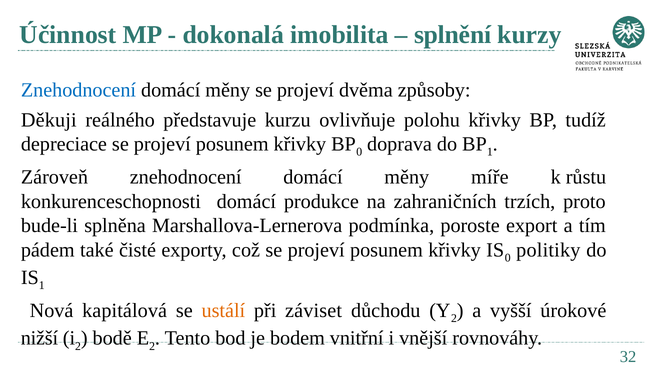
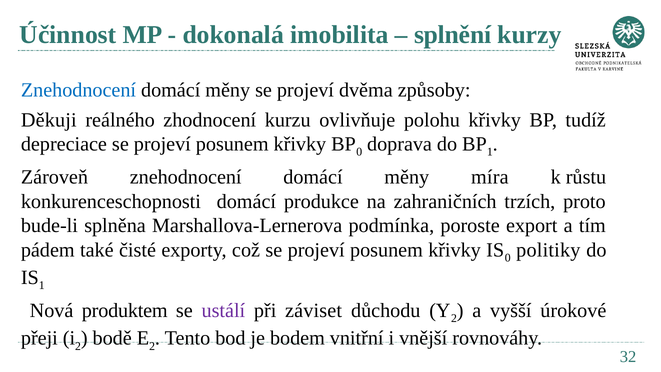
představuje: představuje -> zhodnocení
míře: míře -> míra
kapitálová: kapitálová -> produktem
ustálí colour: orange -> purple
nižší: nižší -> přeji
